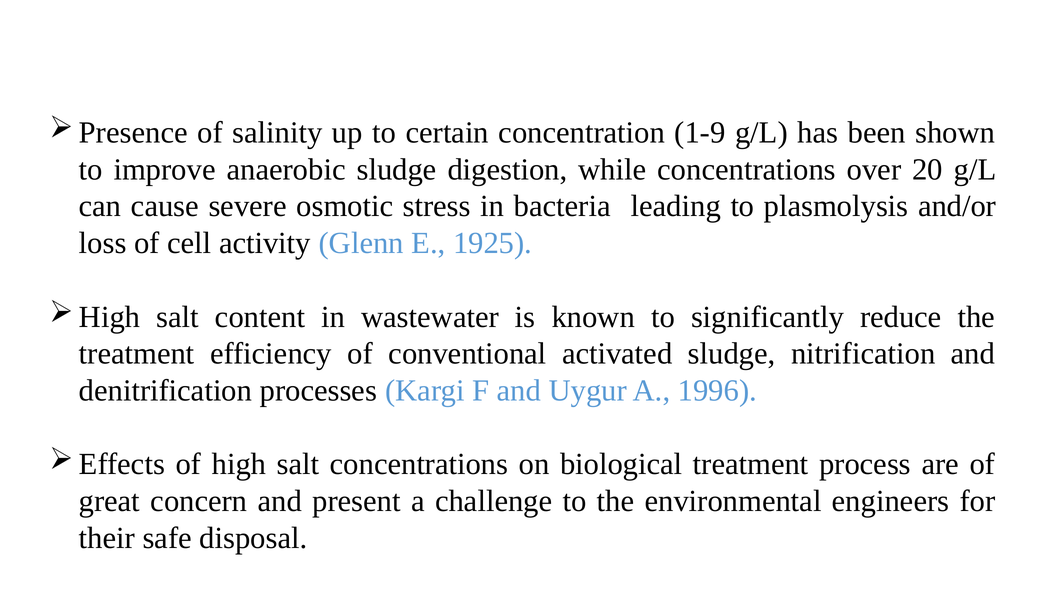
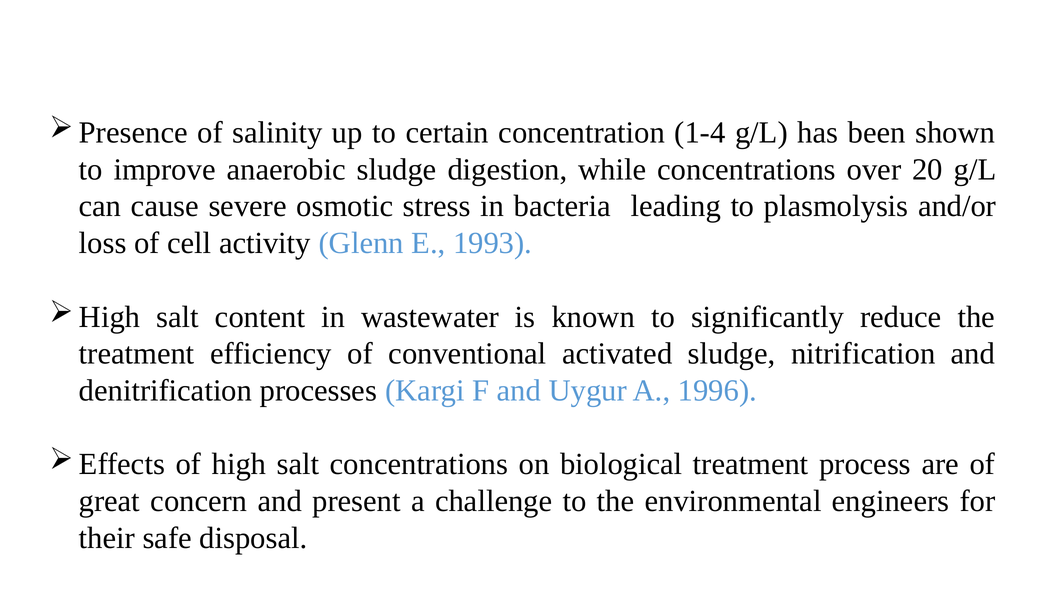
1-9: 1-9 -> 1-4
1925: 1925 -> 1993
